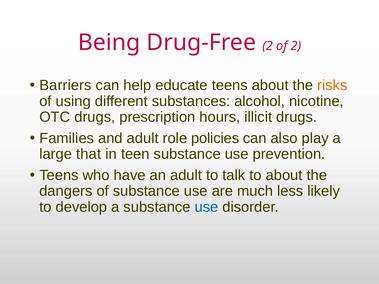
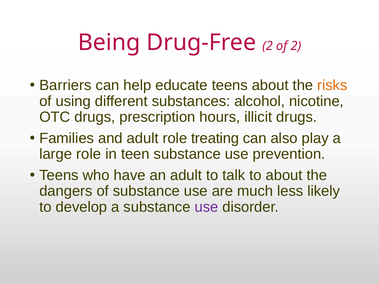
policies: policies -> treating
large that: that -> role
use at (206, 207) colour: blue -> purple
